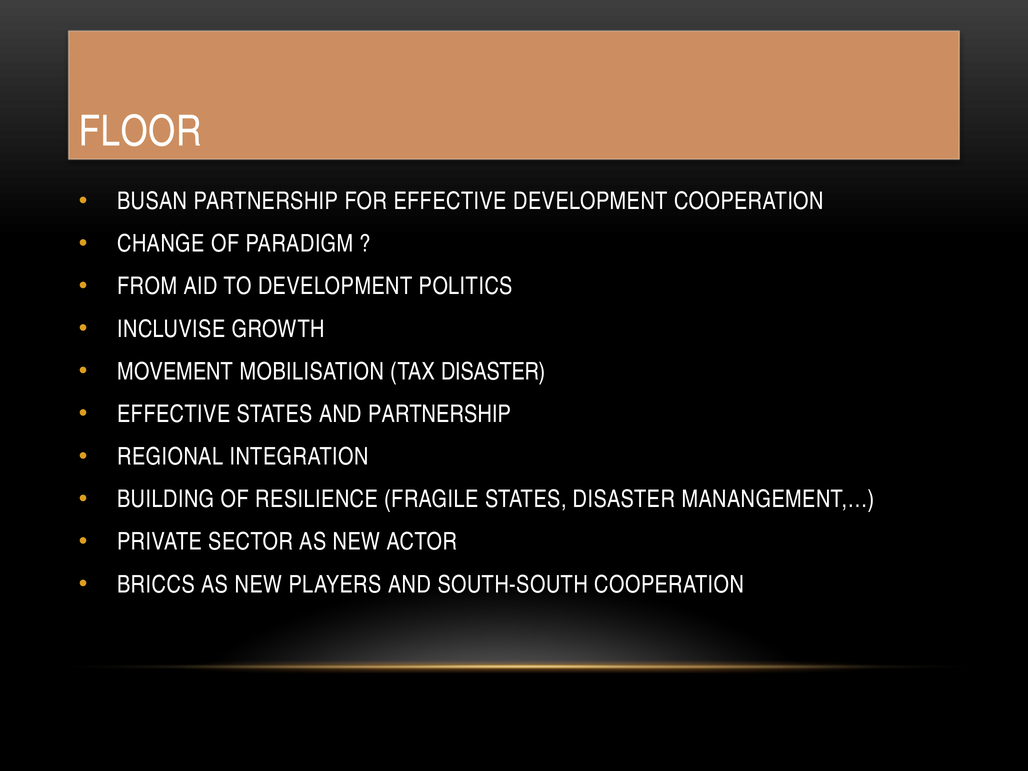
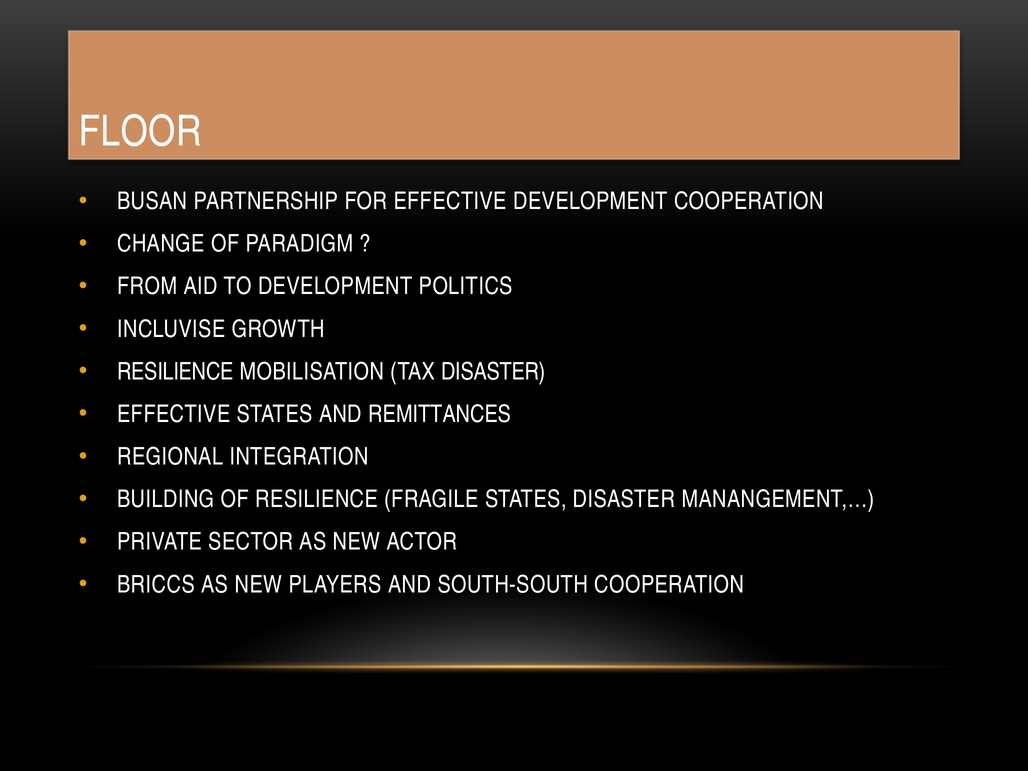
MOVEMENT at (175, 372): MOVEMENT -> RESILIENCE
AND PARTNERSHIP: PARTNERSHIP -> REMITTANCES
